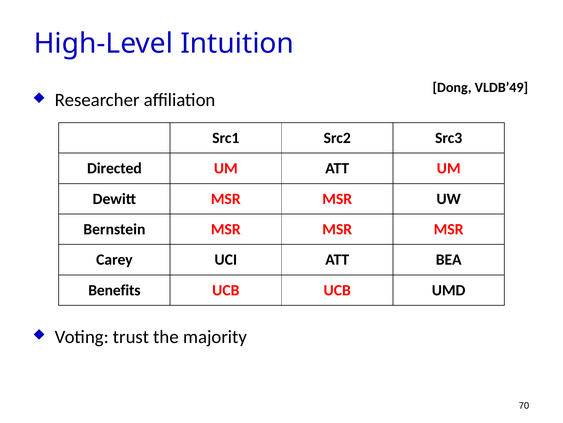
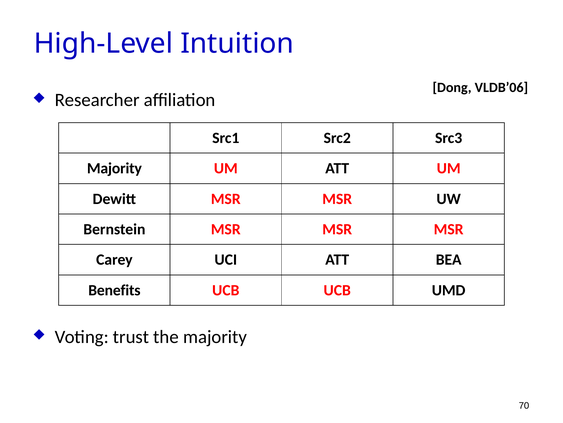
VLDB’49: VLDB’49 -> VLDB’06
Directed at (114, 168): Directed -> Majority
